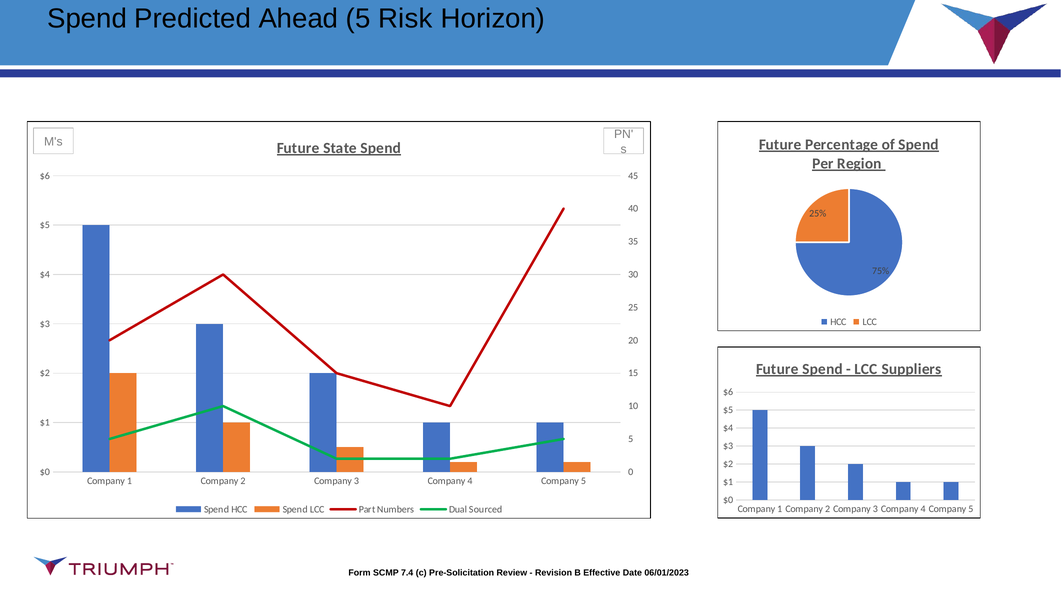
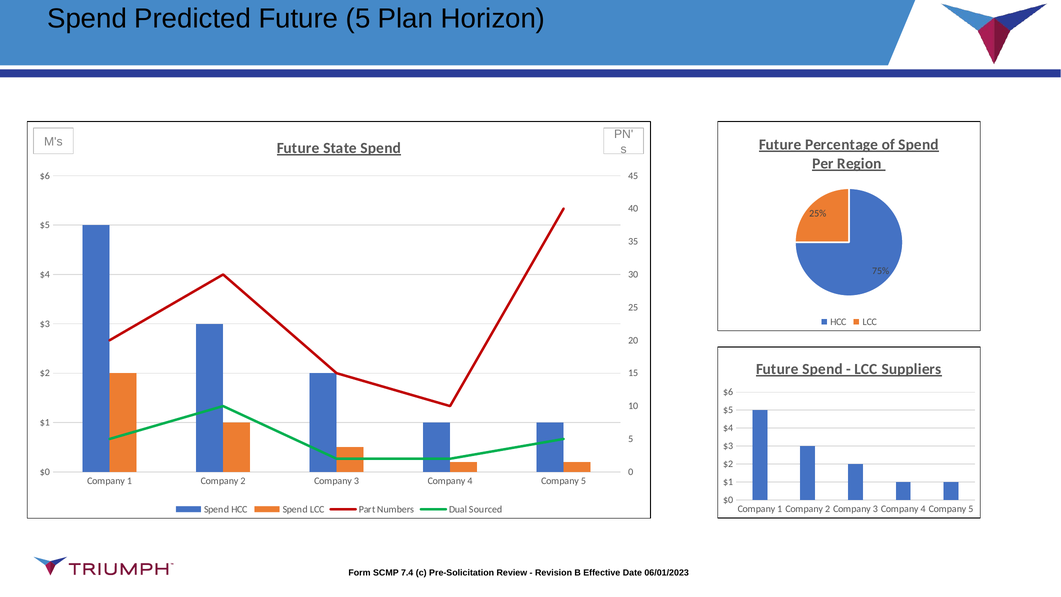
Predicted Ahead: Ahead -> Future
Risk: Risk -> Plan
